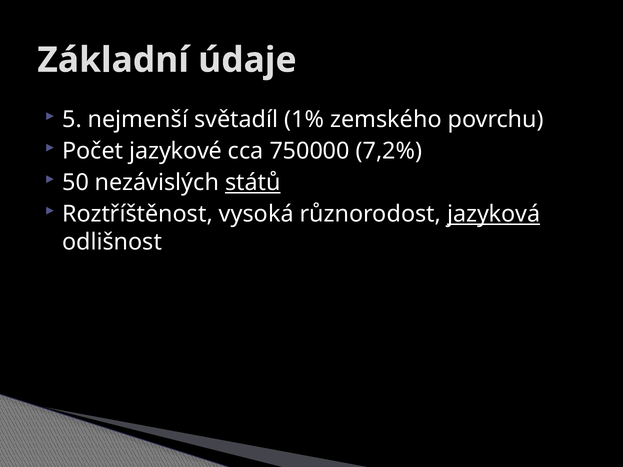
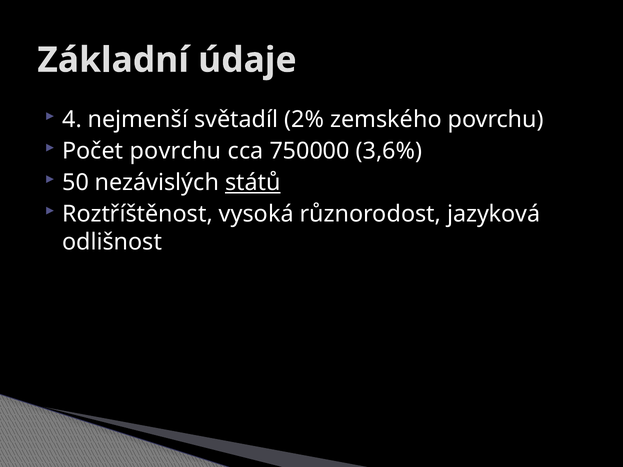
5: 5 -> 4
1%: 1% -> 2%
Počet jazykové: jazykové -> povrchu
7,2%: 7,2% -> 3,6%
jazyková underline: present -> none
